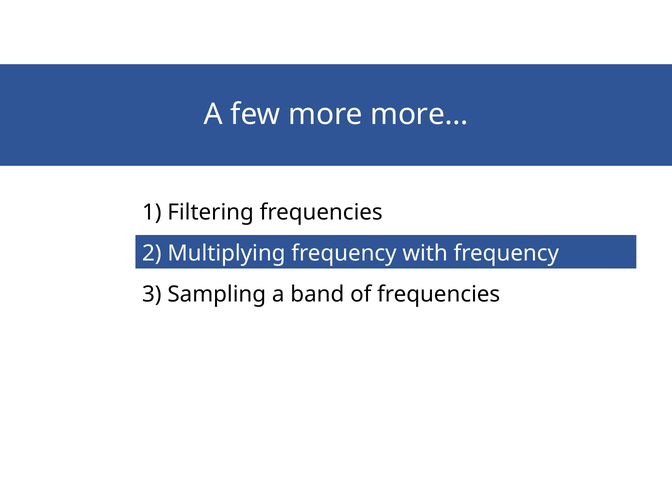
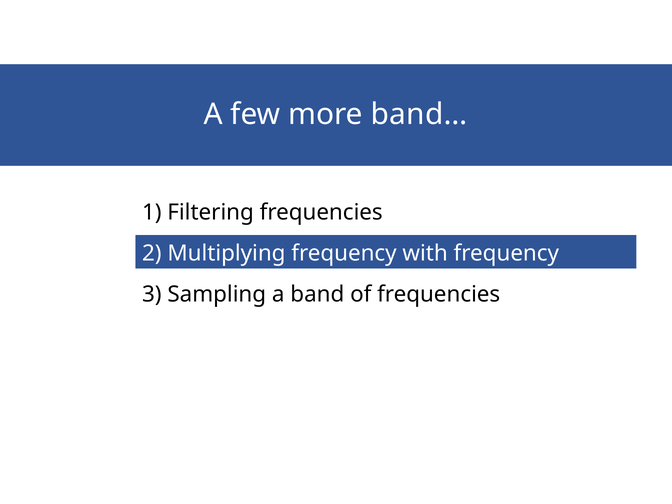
more…: more… -> band…
